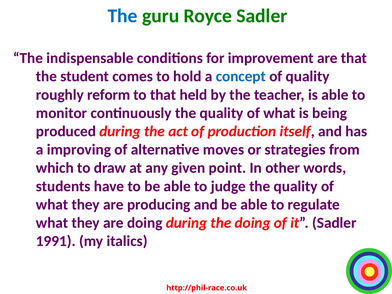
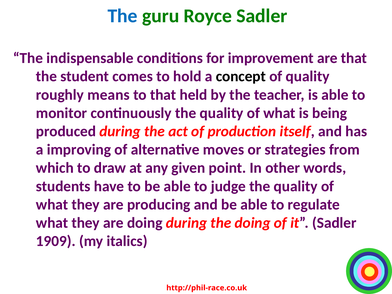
concept colour: blue -> black
reform: reform -> means
1991: 1991 -> 1909
